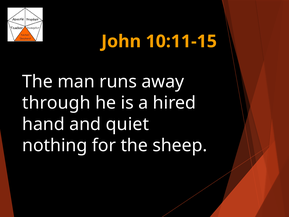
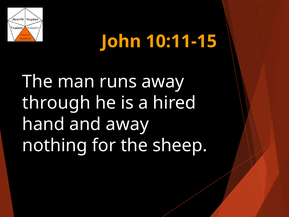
and quiet: quiet -> away
